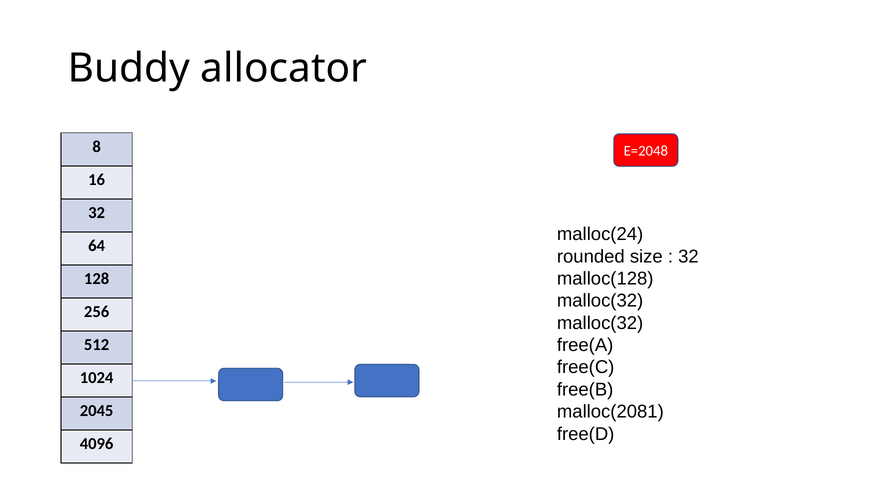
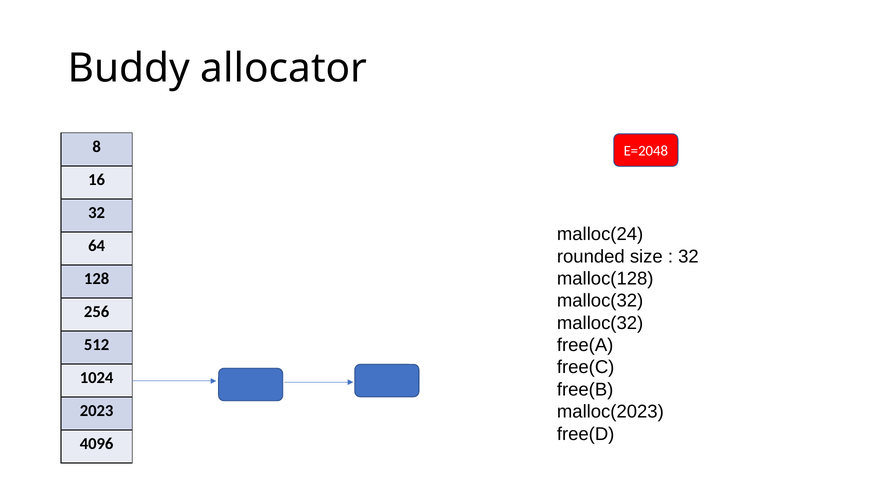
malloc(2081: malloc(2081 -> malloc(2023
2045: 2045 -> 2023
